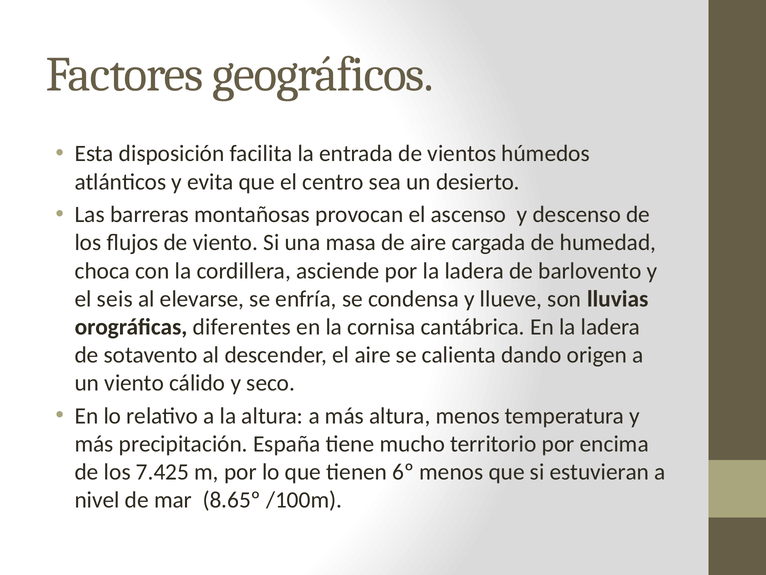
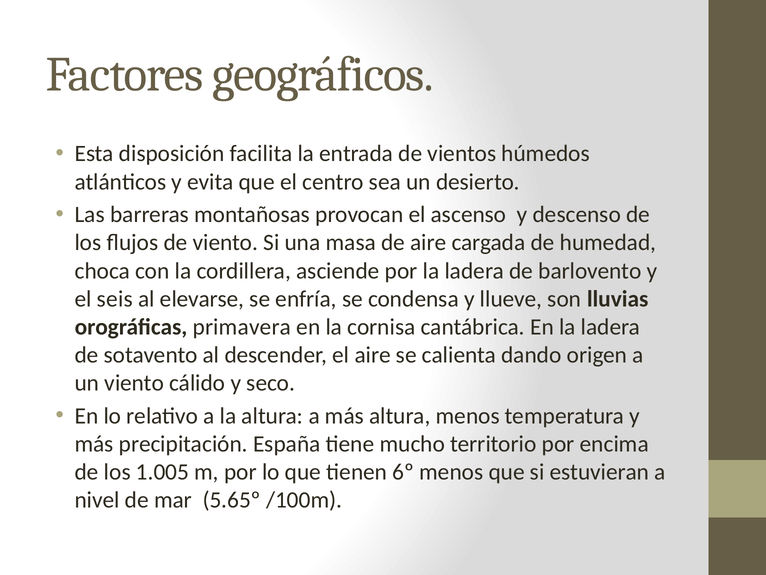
diferentes: diferentes -> primavera
7.425: 7.425 -> 1.005
8.65º: 8.65º -> 5.65º
